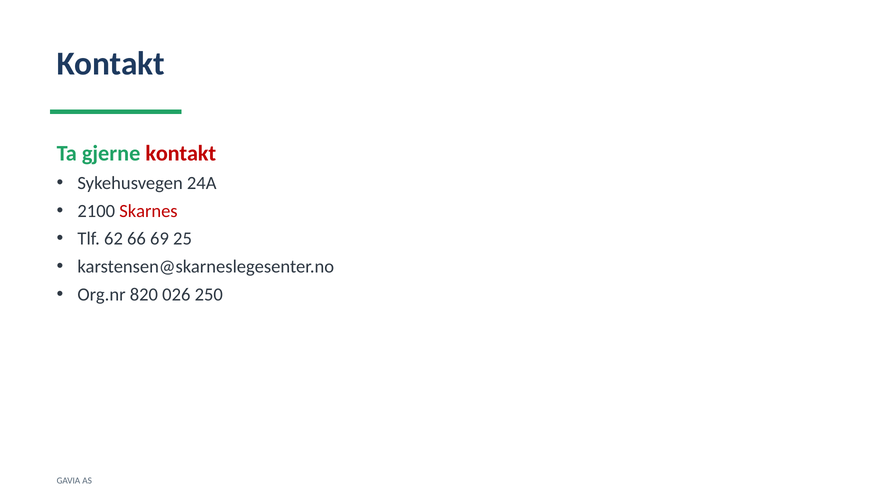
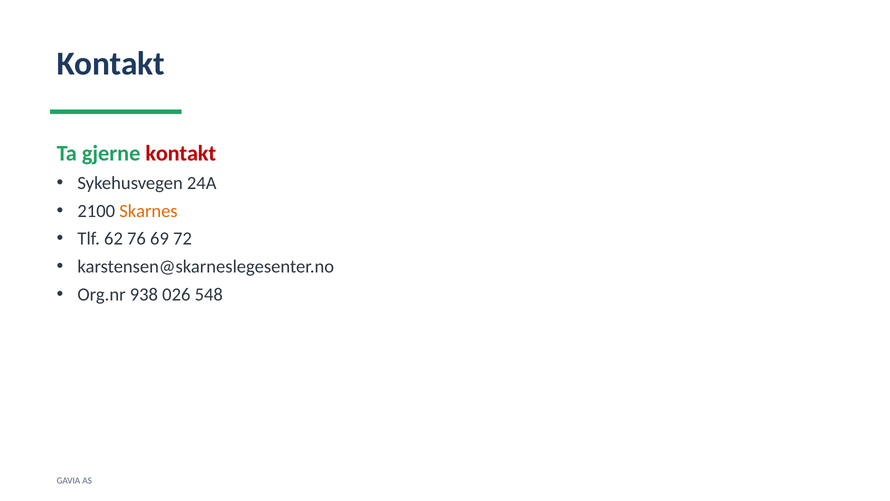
Skarnes colour: red -> orange
66: 66 -> 76
25: 25 -> 72
820: 820 -> 938
250: 250 -> 548
